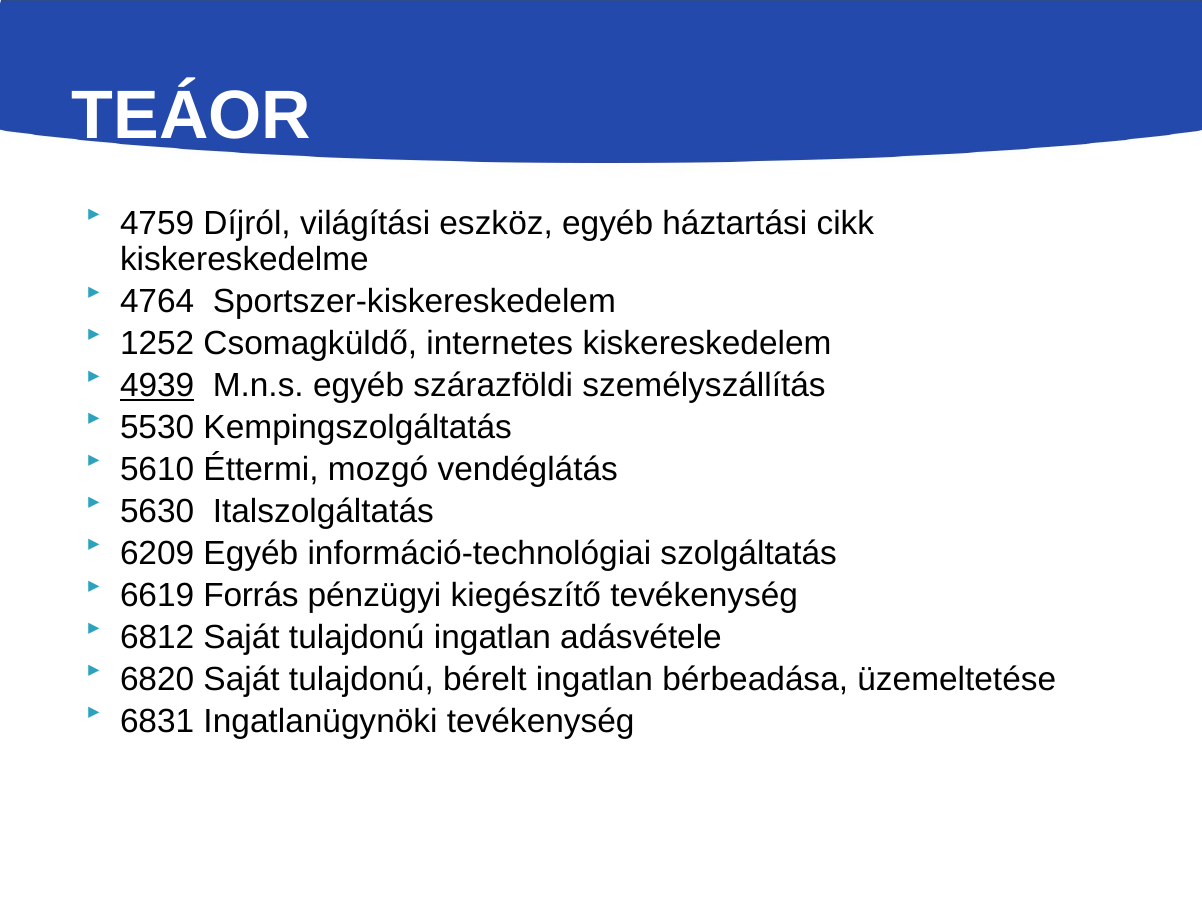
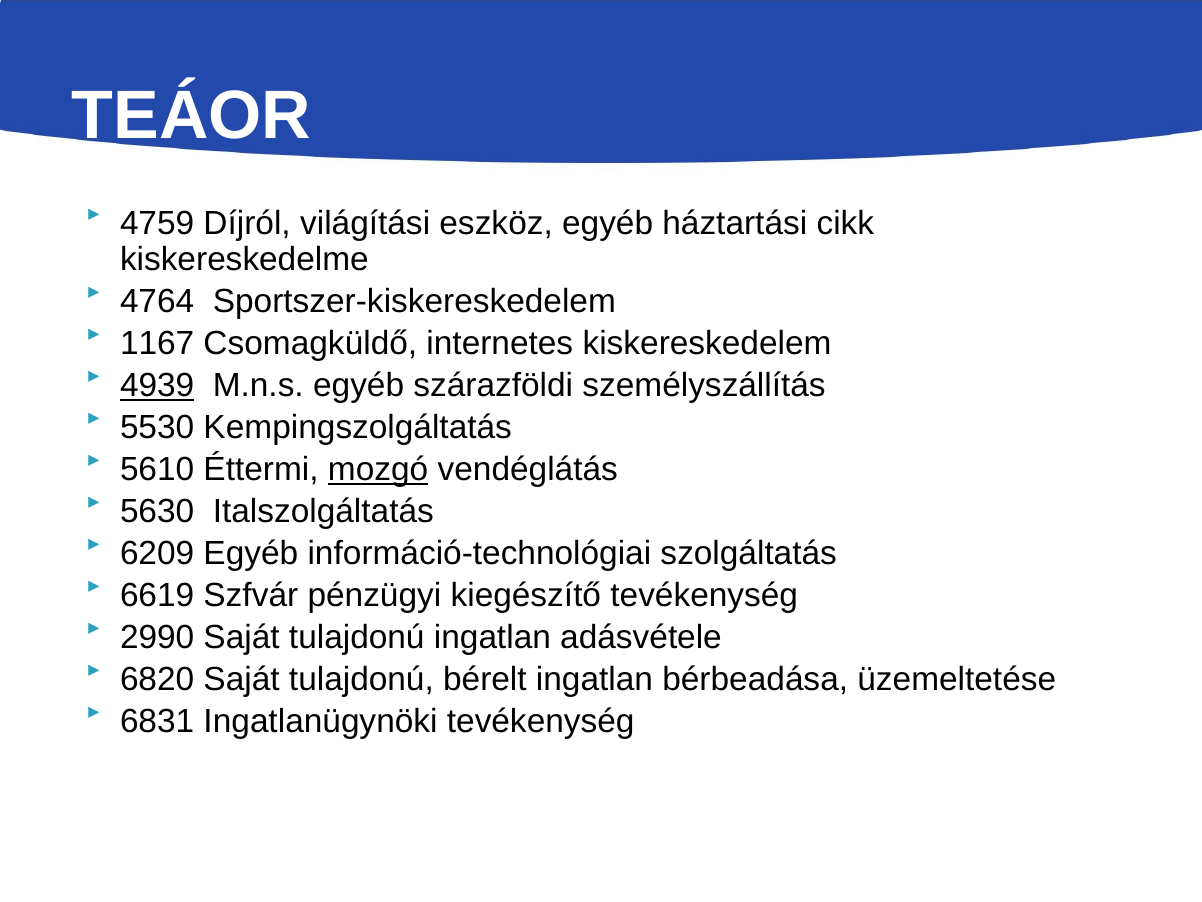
1252: 1252 -> 1167
mozgó underline: none -> present
Forrás: Forrás -> Szfvár
6812: 6812 -> 2990
